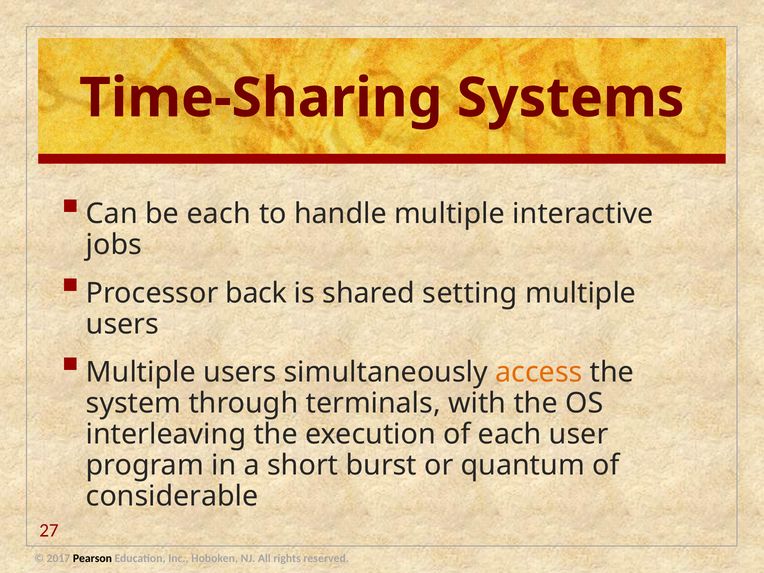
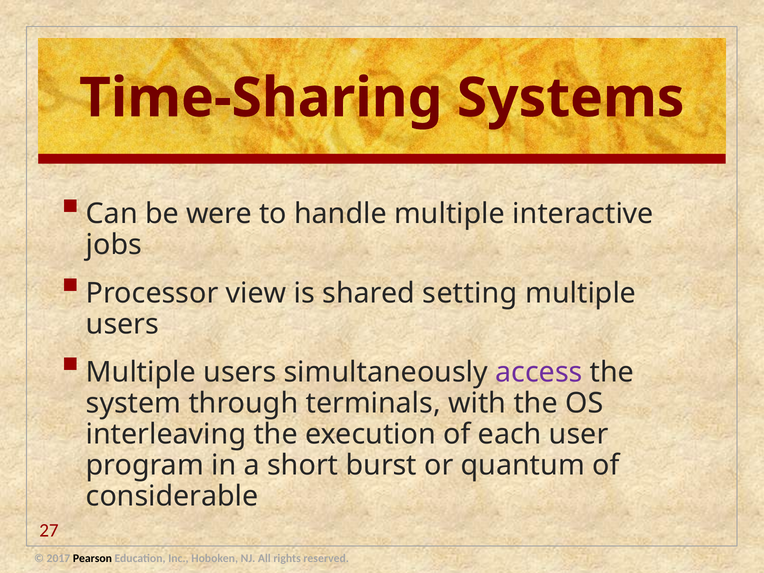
be each: each -> were
back: back -> view
access colour: orange -> purple
